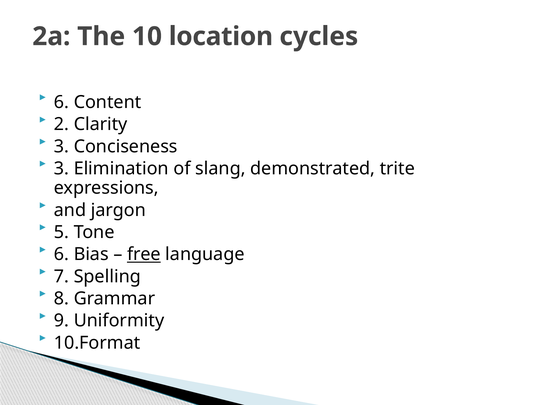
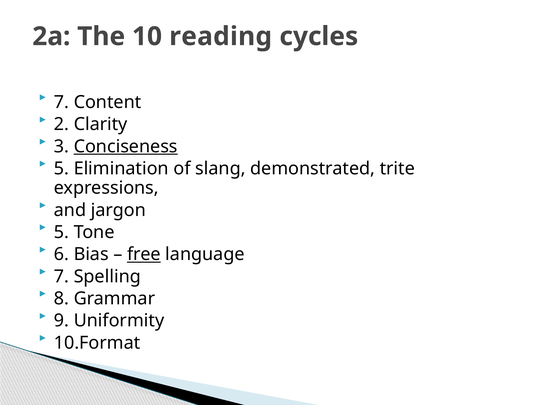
location: location -> reading
6 at (61, 102): 6 -> 7
Conciseness underline: none -> present
3 at (61, 169): 3 -> 5
